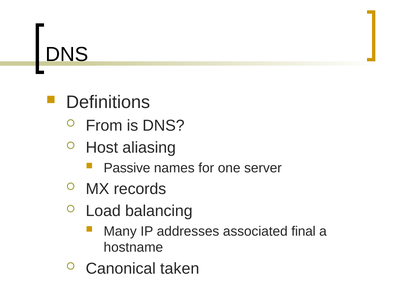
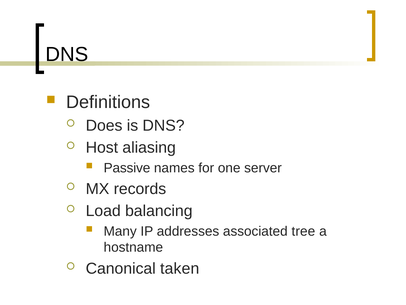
From: From -> Does
final: final -> tree
